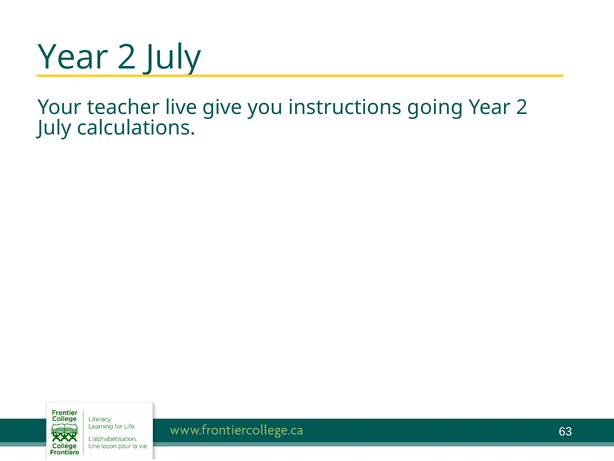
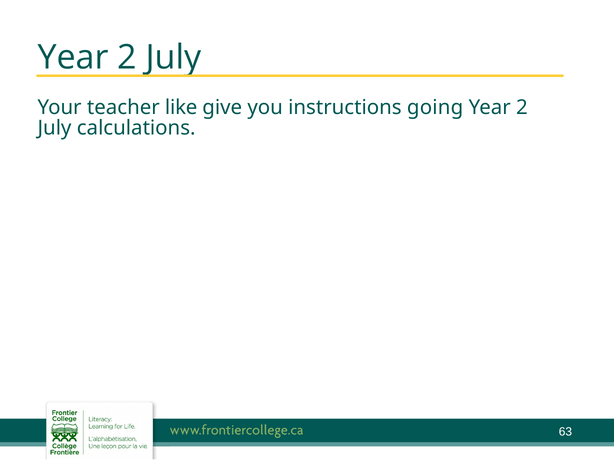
live: live -> like
